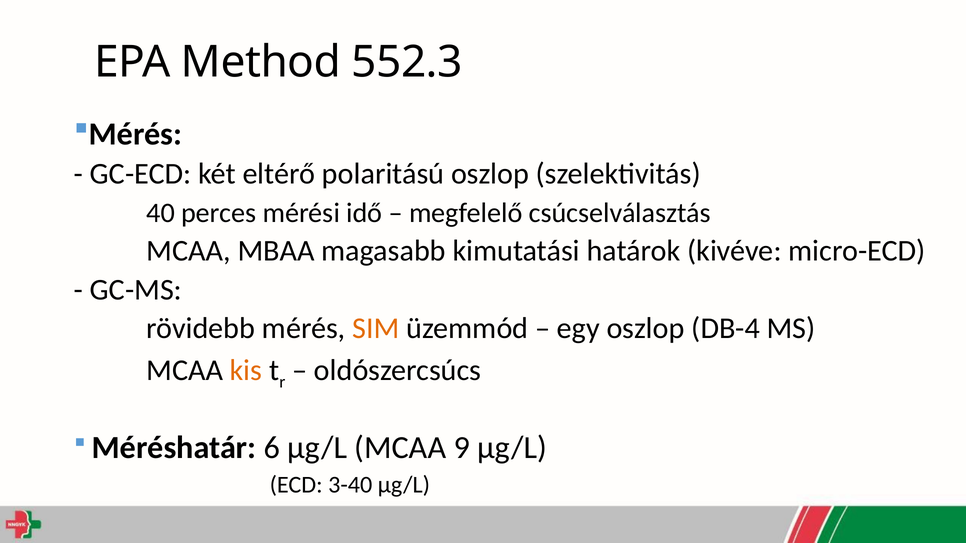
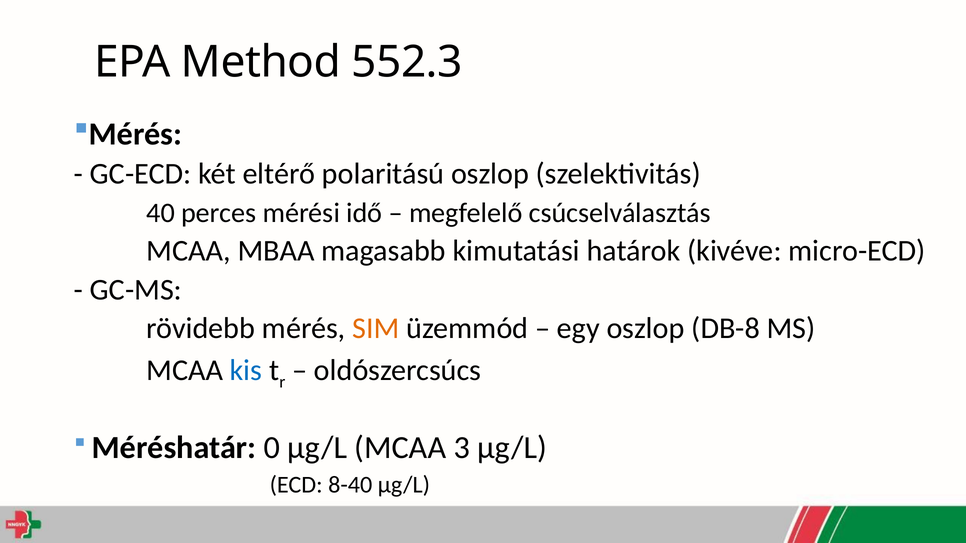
DB-4: DB-4 -> DB-8
kis colour: orange -> blue
6: 6 -> 0
9: 9 -> 3
3-40: 3-40 -> 8-40
